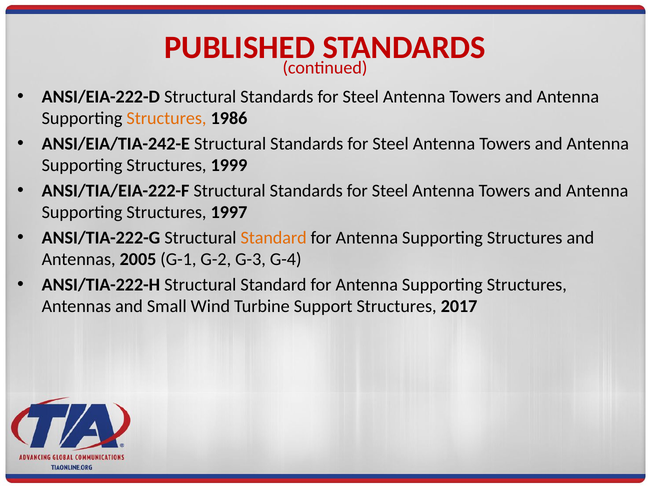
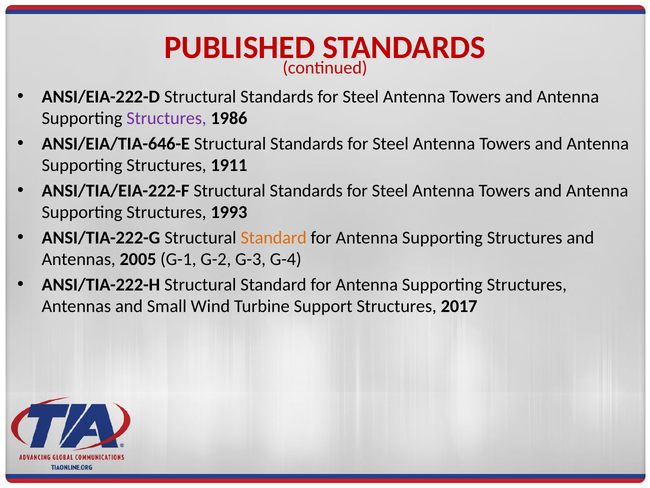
Structures at (166, 118) colour: orange -> purple
ANSI/EIA/TIA-242-E: ANSI/EIA/TIA-242-E -> ANSI/EIA/TIA-646-E
1999: 1999 -> 1911
1997: 1997 -> 1993
